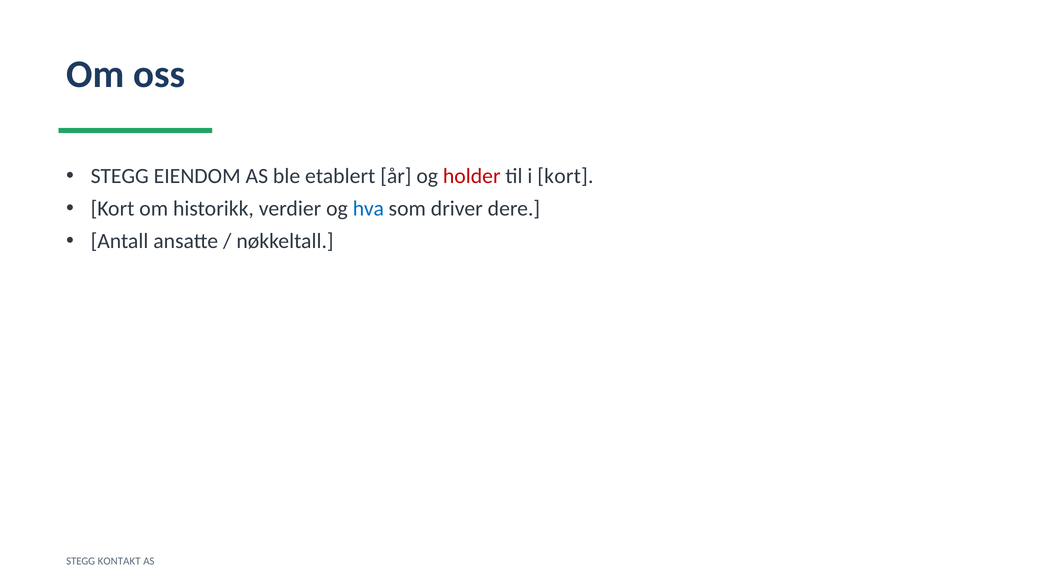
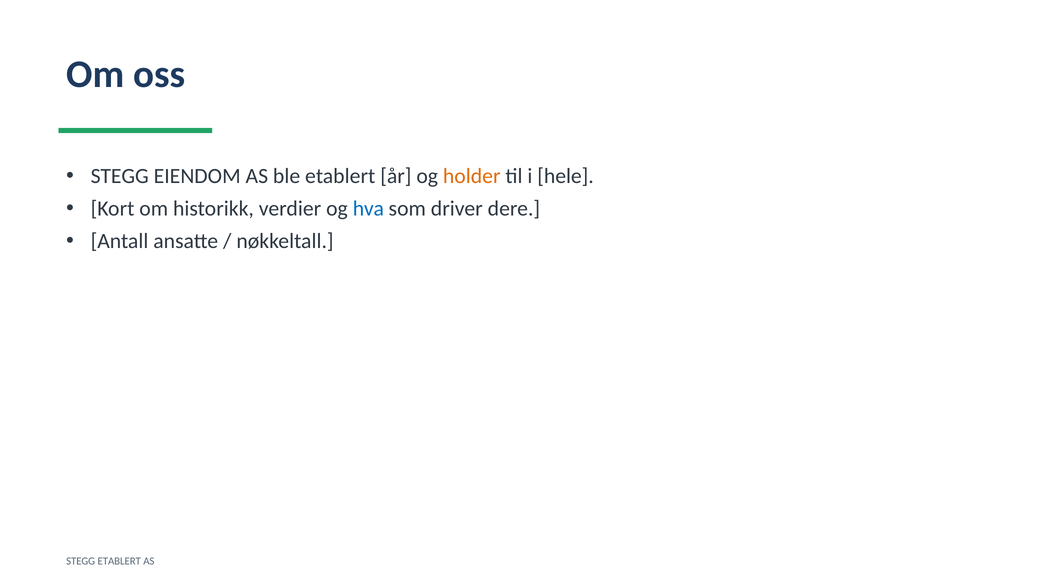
holder colour: red -> orange
i kort: kort -> hele
STEGG KONTAKT: KONTAKT -> ETABLERT
